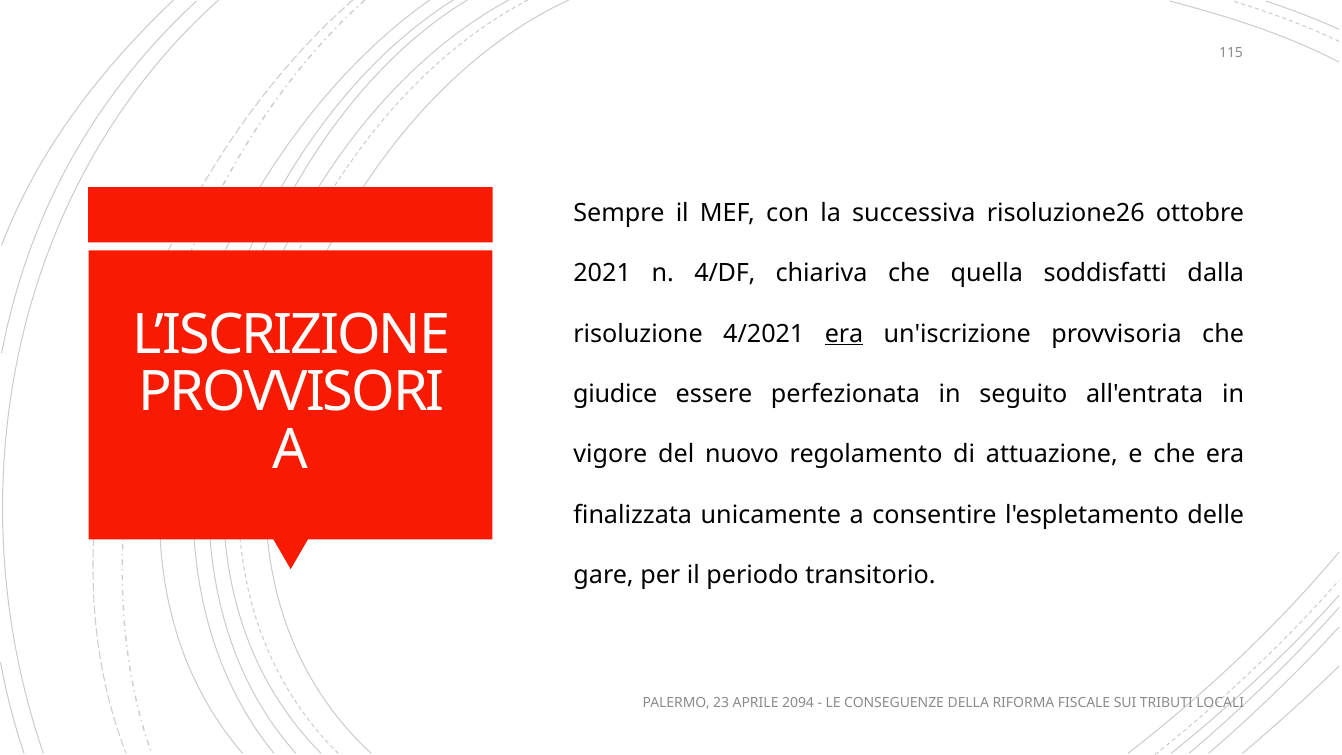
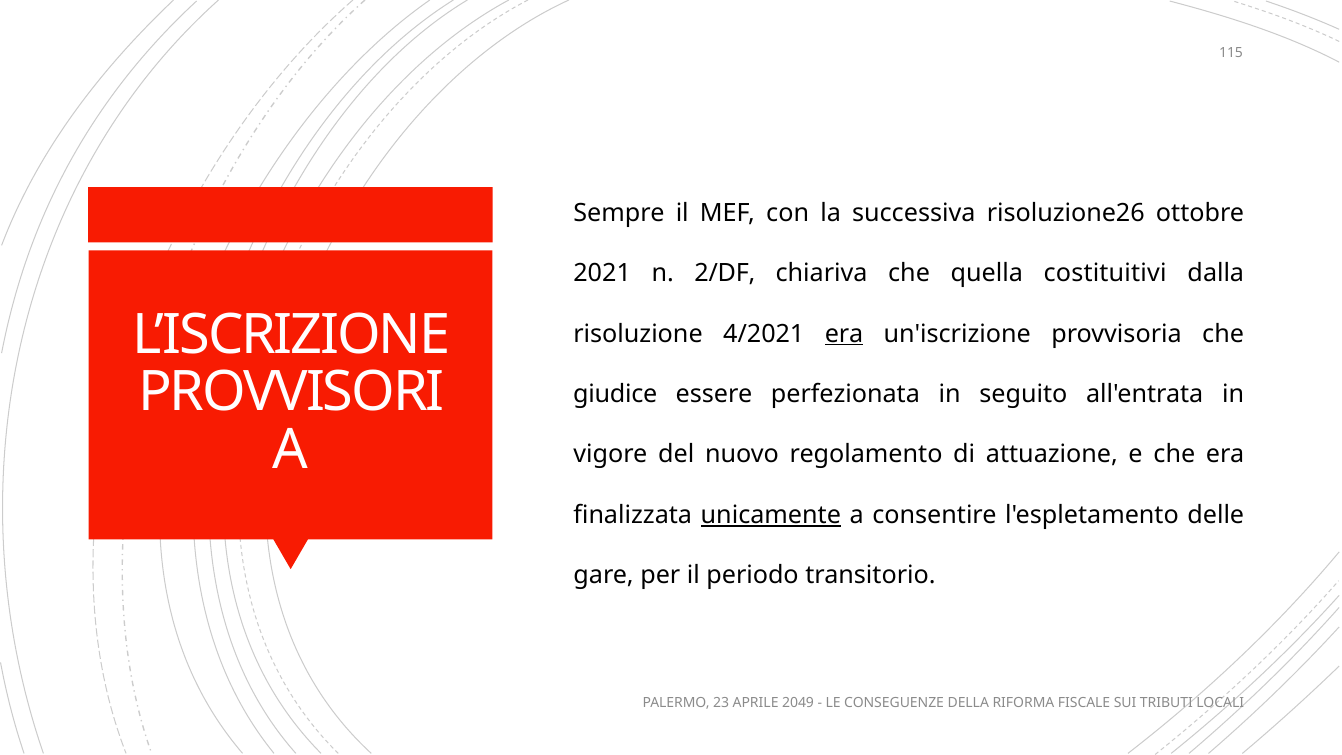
4/DF: 4/DF -> 2/DF
soddisfatti: soddisfatti -> costituitivi
unicamente underline: none -> present
2094: 2094 -> 2049
